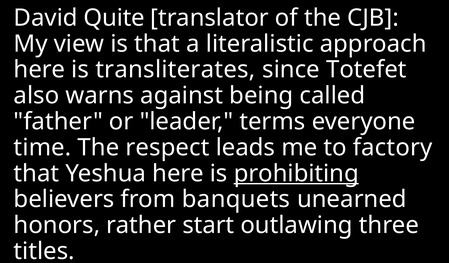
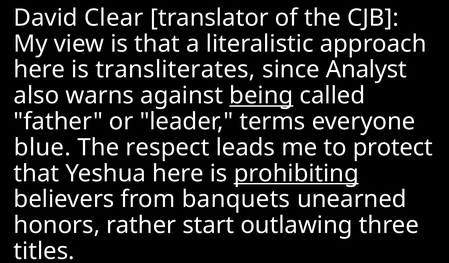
Quite: Quite -> Clear
Totefet: Totefet -> Analyst
being underline: none -> present
time: time -> blue
factory: factory -> protect
